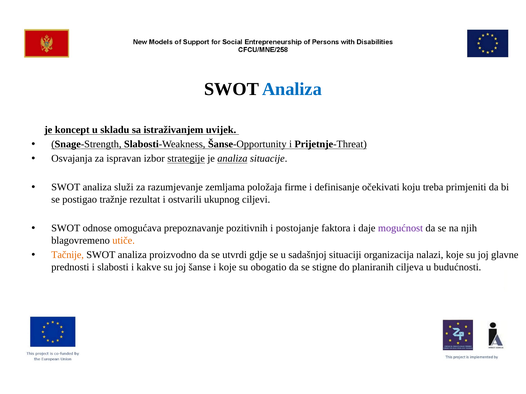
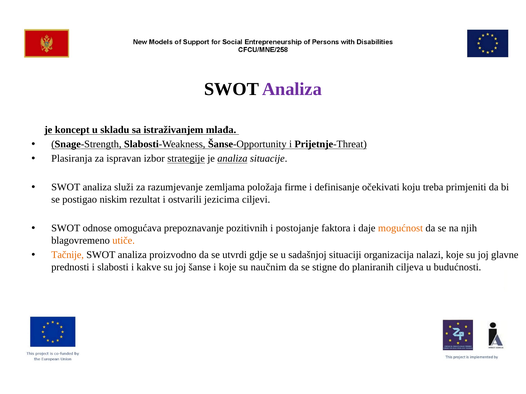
Analiza at (292, 89) colour: blue -> purple
uvijek: uvijek -> mlađa
Osvajanja: Osvajanja -> Plasiranja
tražnje: tražnje -> niskim
ukupnog: ukupnog -> jezicima
mogućnost colour: purple -> orange
obogatio: obogatio -> naučnim
